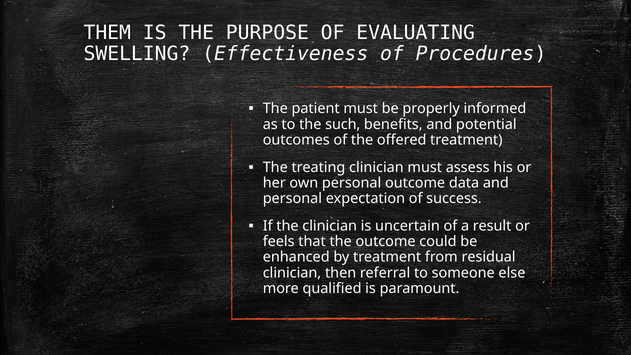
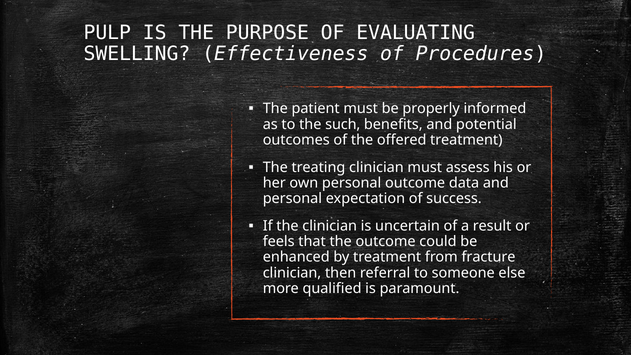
THEM: THEM -> PULP
residual: residual -> fracture
